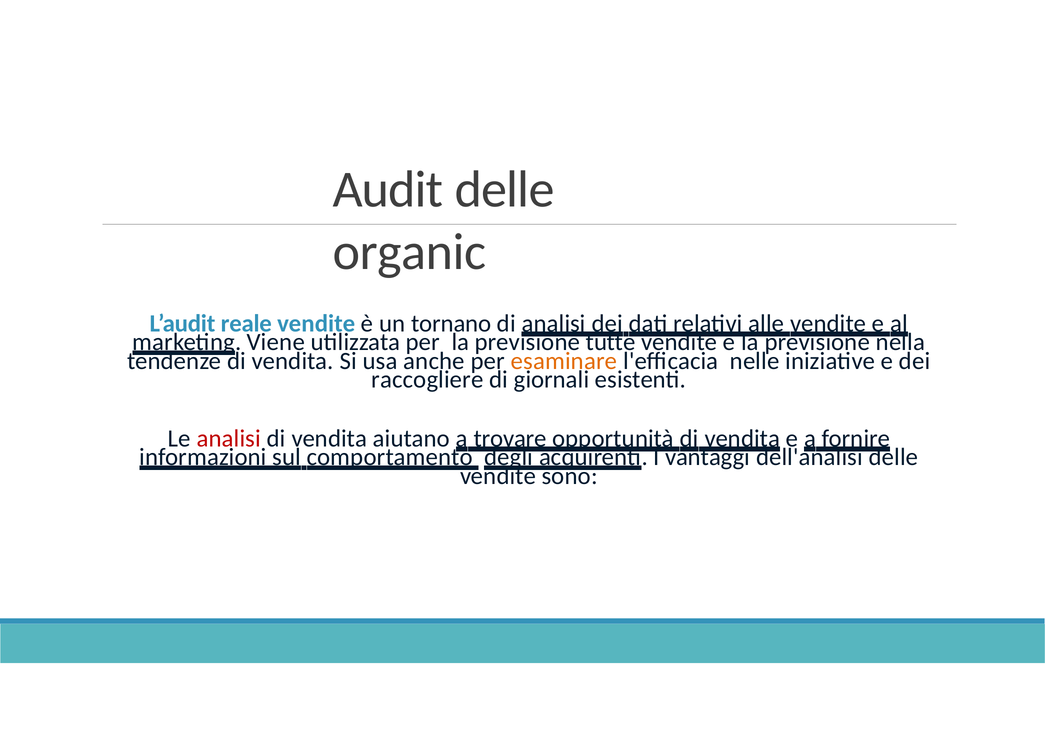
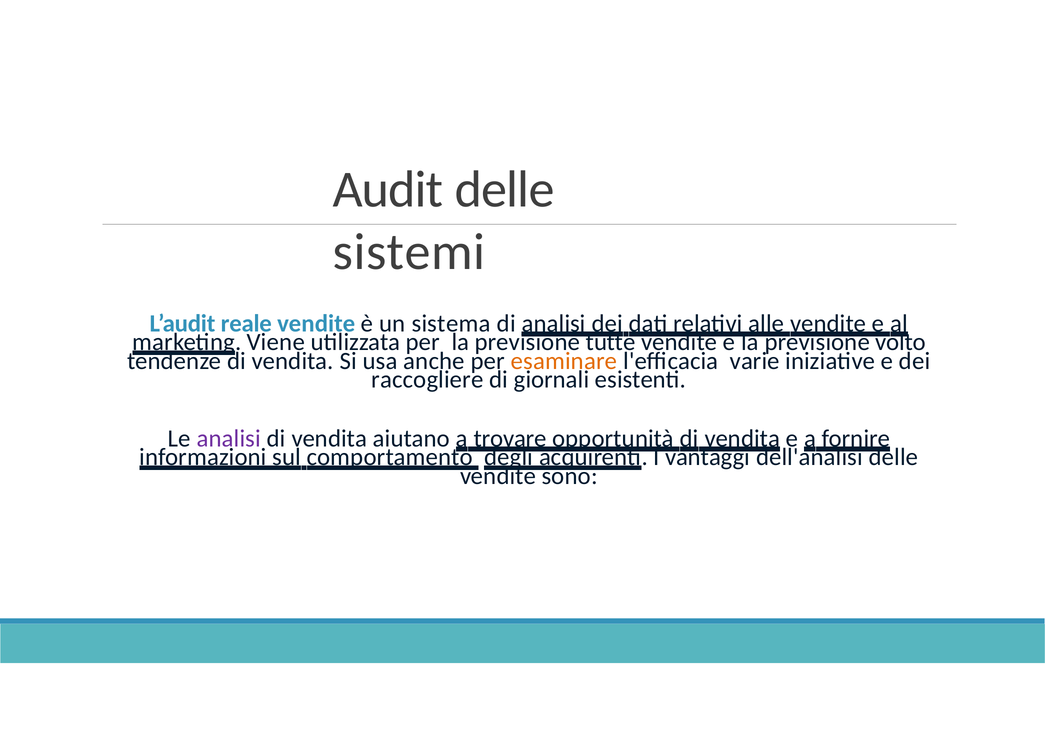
organic: organic -> sistemi
tornano: tornano -> sistema
nella: nella -> volto
nelle: nelle -> varie
analisi at (229, 438) colour: red -> purple
